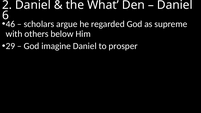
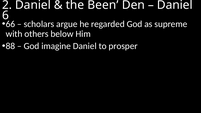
What: What -> Been
46: 46 -> 66
29: 29 -> 88
